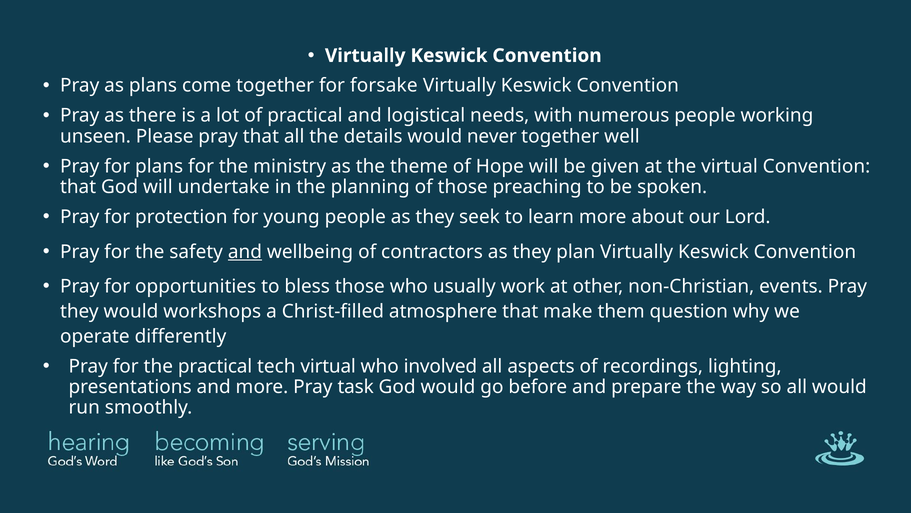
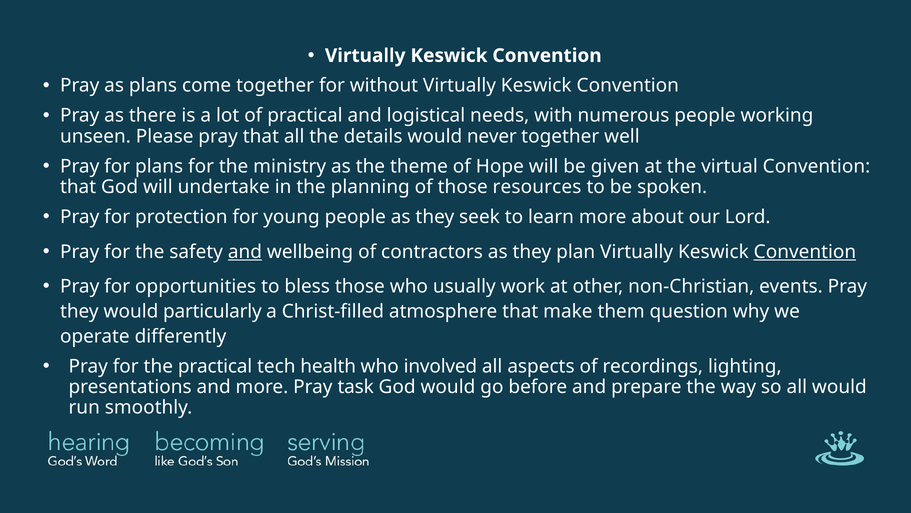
forsake: forsake -> without
preaching: preaching -> resources
Convention at (805, 252) underline: none -> present
workshops: workshops -> particularly
tech virtual: virtual -> health
